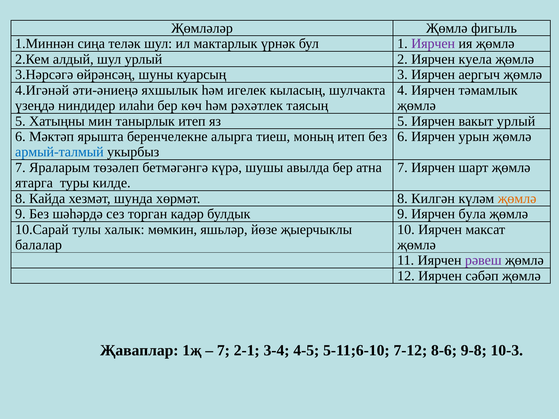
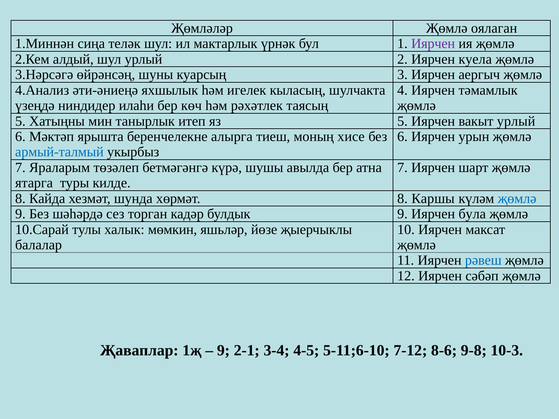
фигыль: фигыль -> оялаган
4.Игәнәй: 4.Игәнәй -> 4.Анализ
моның итеп: итеп -> хисе
Килгән: Килгән -> Каршы
җөмлә at (517, 199) colour: orange -> blue
рәвеш colour: purple -> blue
7 at (223, 350): 7 -> 9
